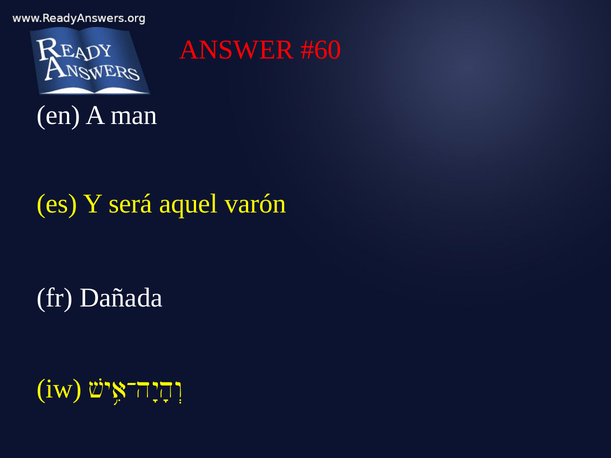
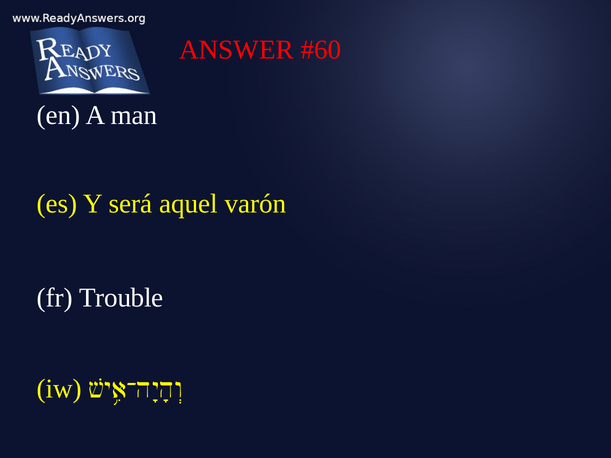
Dañada: Dañada -> Trouble
